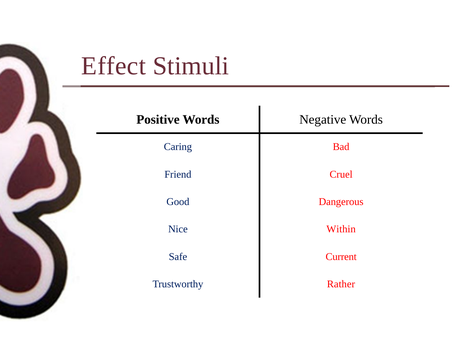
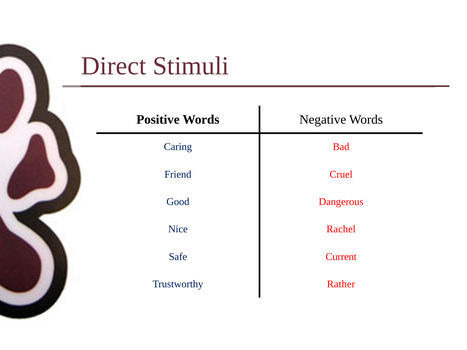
Effect: Effect -> Direct
Within: Within -> Rachel
